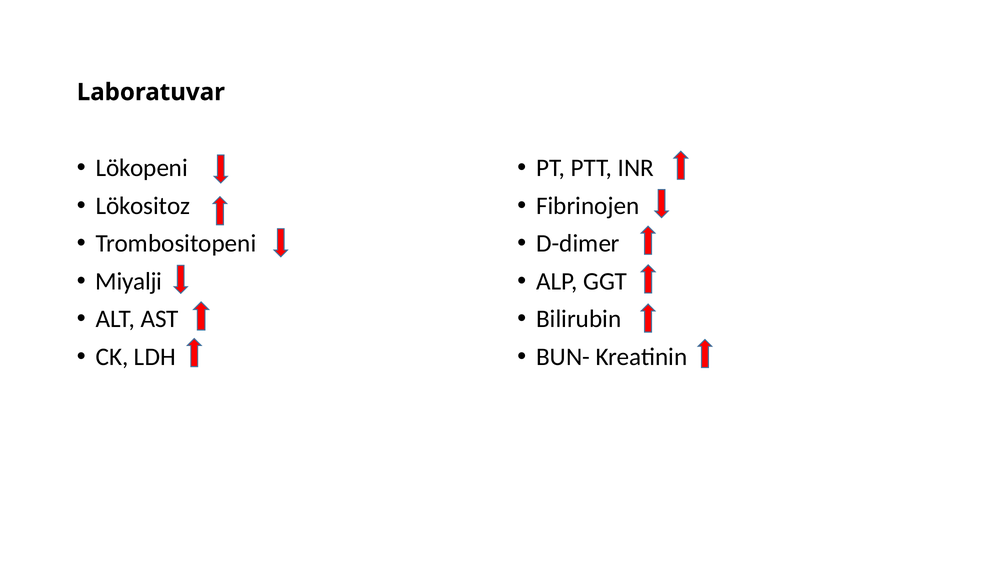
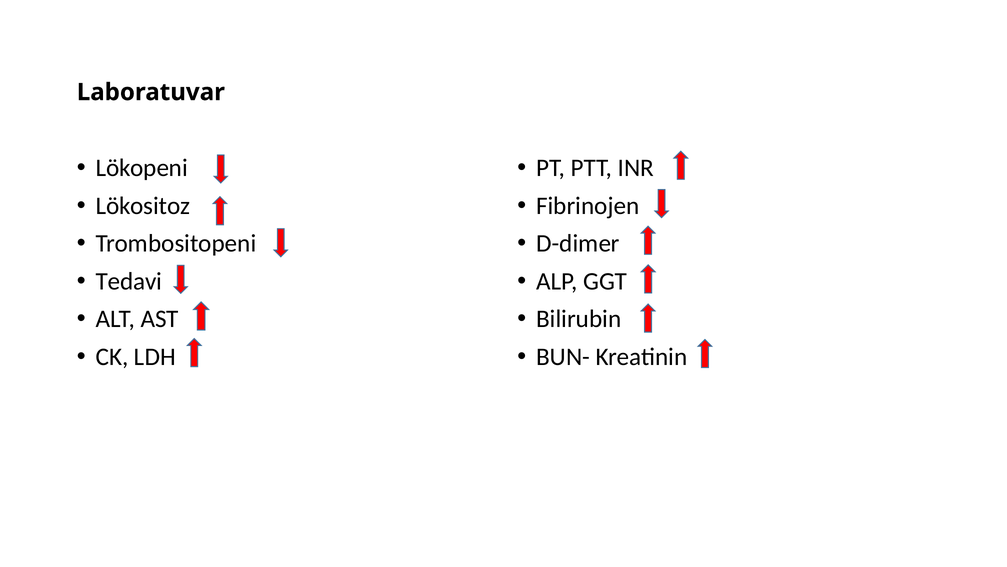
Miyalji: Miyalji -> Tedavi
